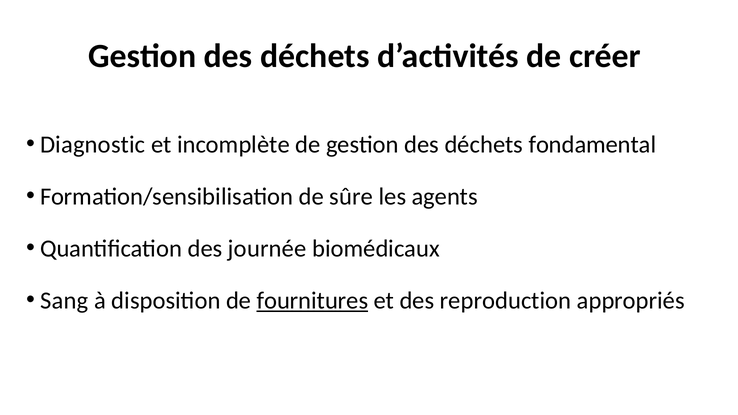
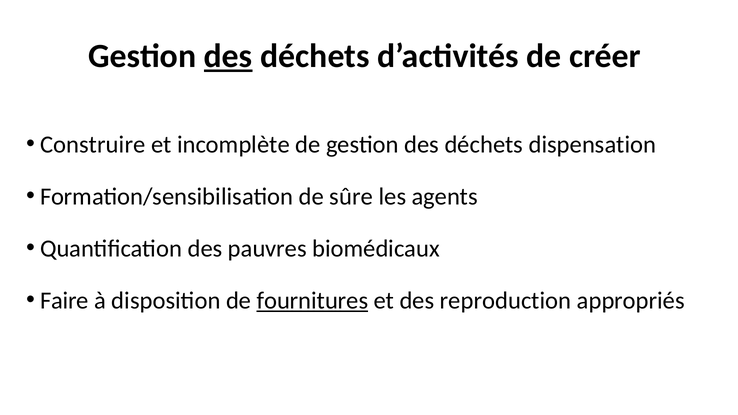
des at (228, 56) underline: none -> present
Diagnostic: Diagnostic -> Construire
fondamental: fondamental -> dispensation
journée: journée -> pauvres
Sang: Sang -> Faire
